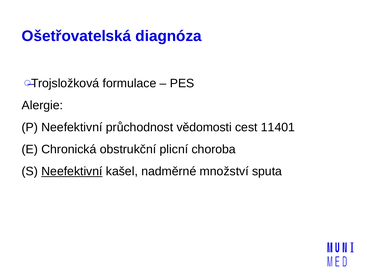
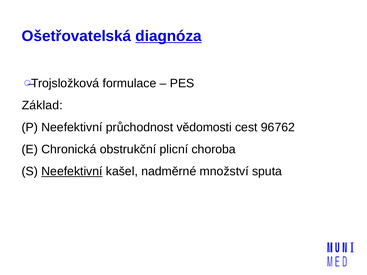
diagnóza underline: none -> present
Alergie: Alergie -> Základ
11401: 11401 -> 96762
